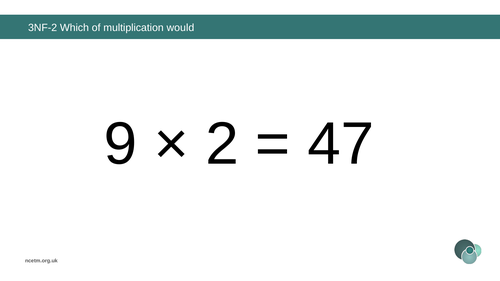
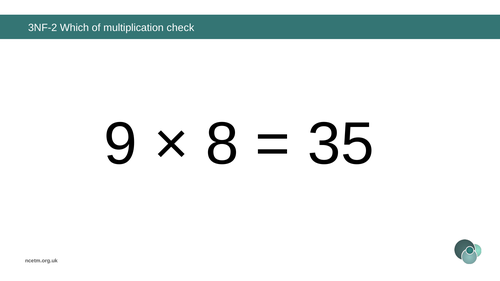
would: would -> check
2: 2 -> 8
47: 47 -> 35
